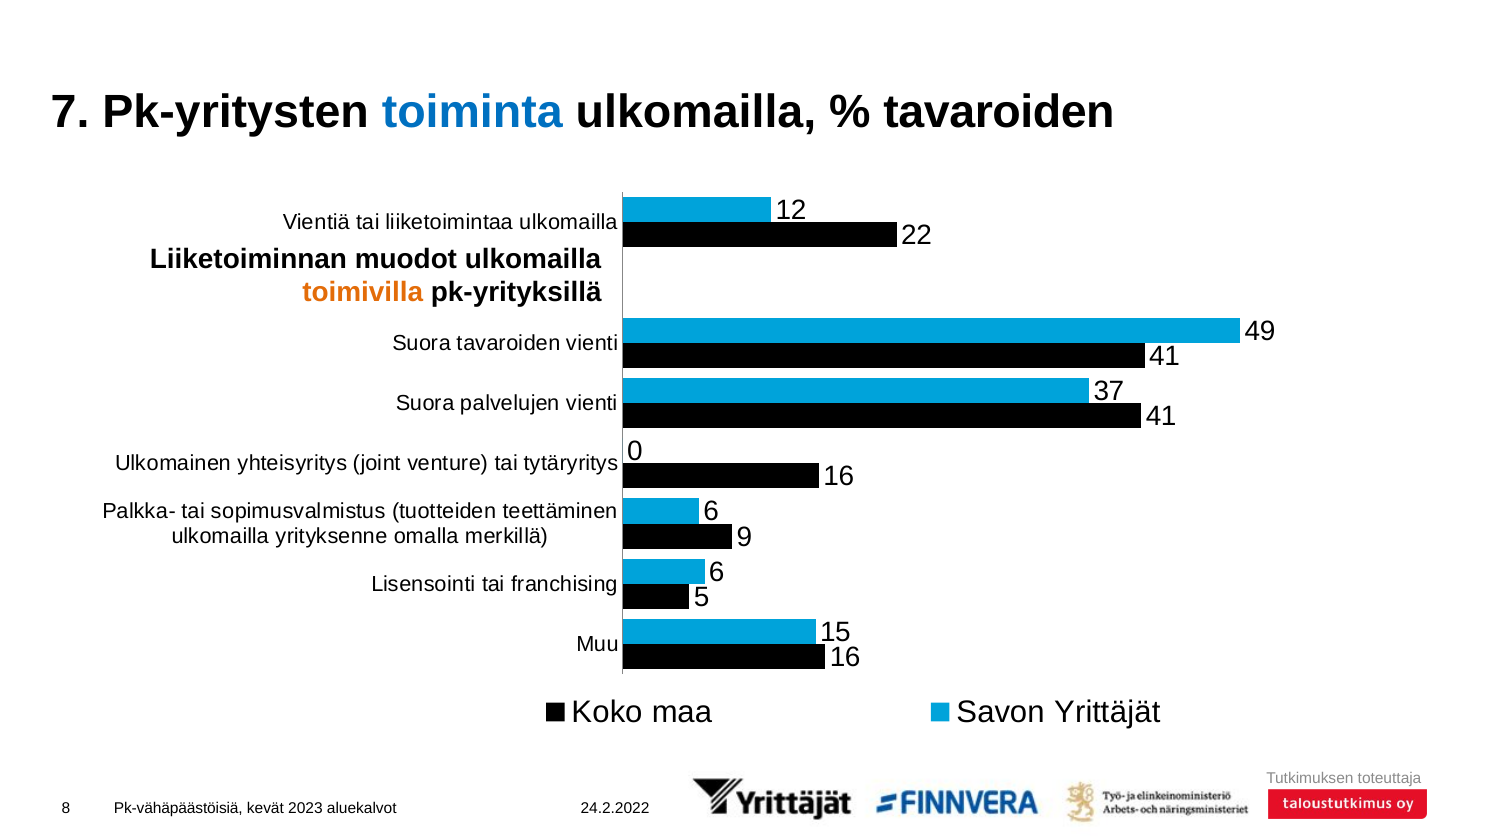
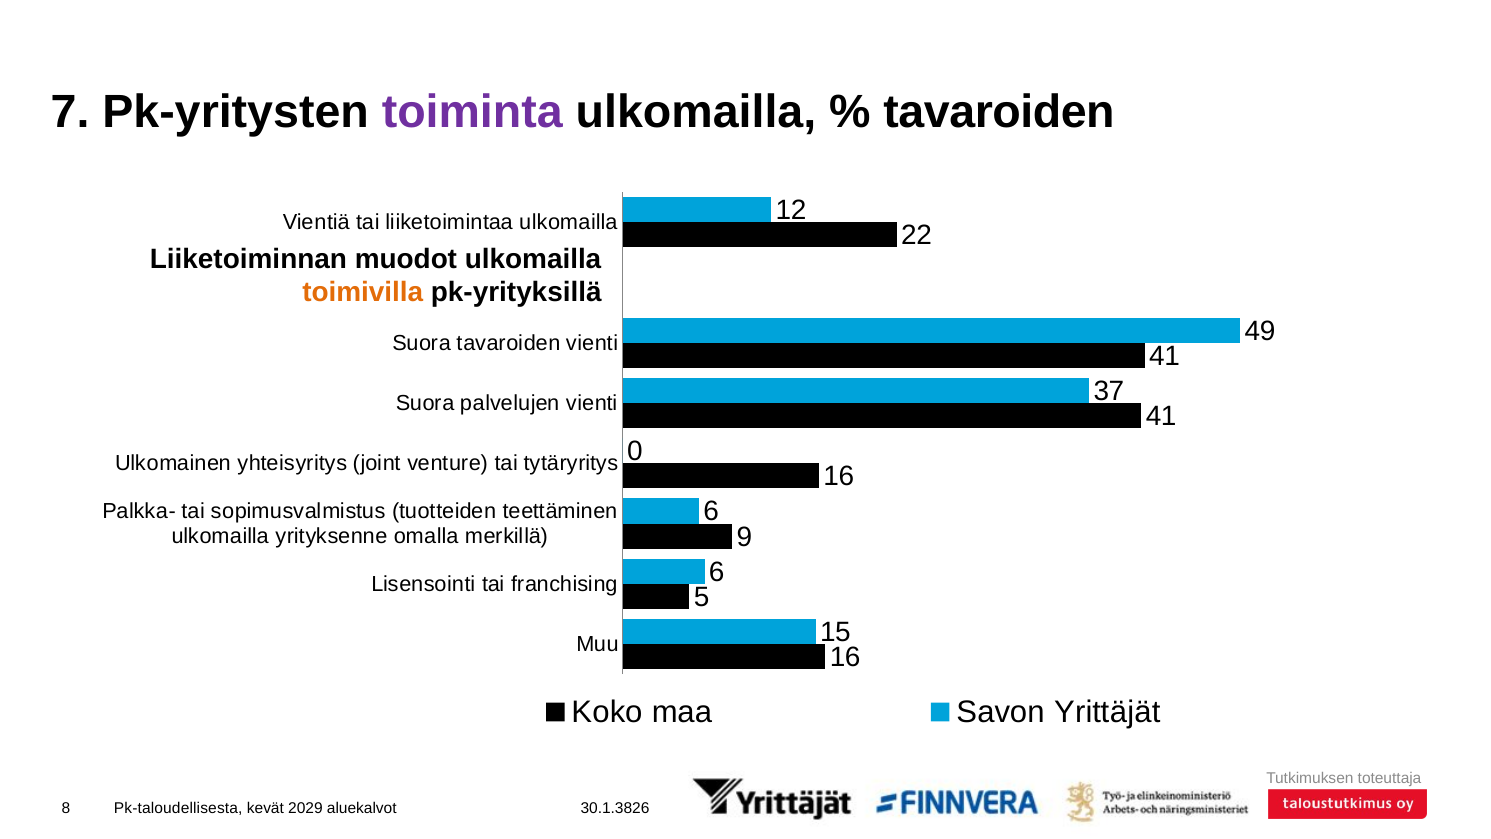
toiminta colour: blue -> purple
Pk-vähäpäästöisiä: Pk-vähäpäästöisiä -> Pk-taloudellisesta
2023: 2023 -> 2029
24.2.2022: 24.2.2022 -> 30.1.3826
